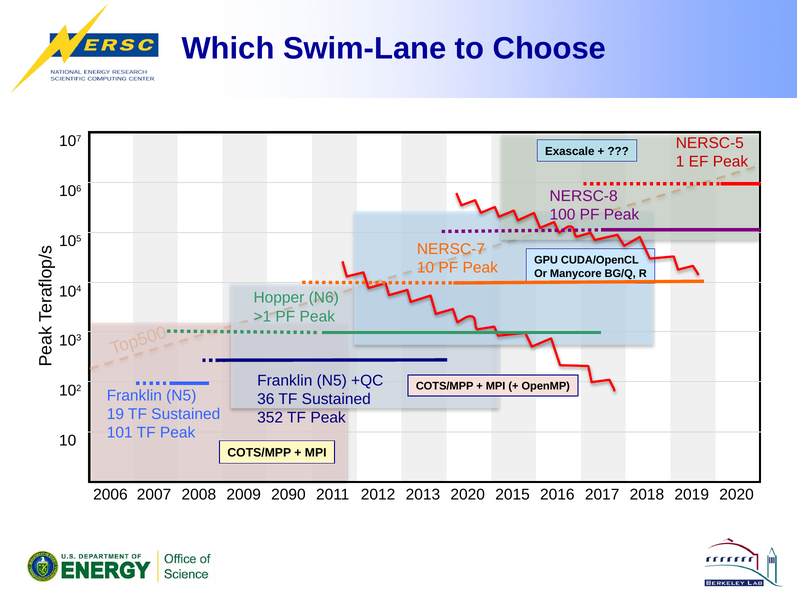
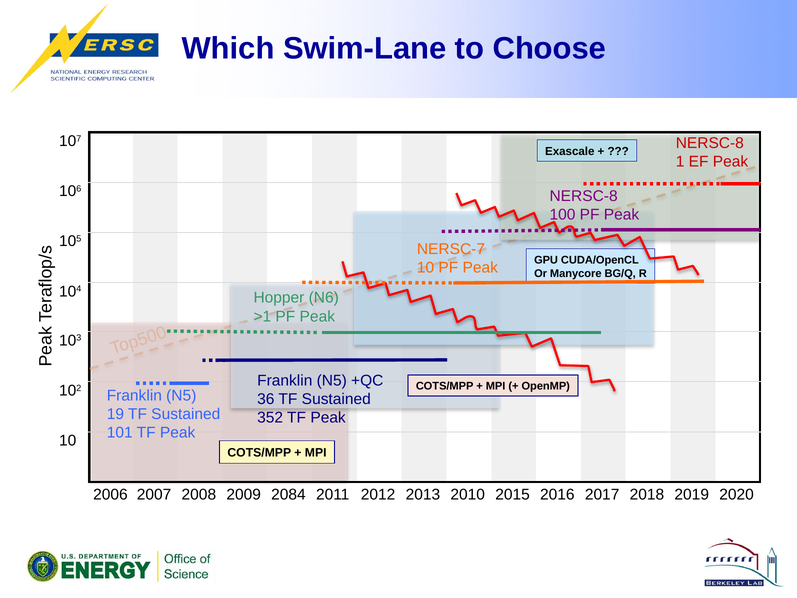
NERSC-5 at (710, 143): NERSC-5 -> NERSC-8
2090: 2090 -> 2084
2013 2020: 2020 -> 2010
